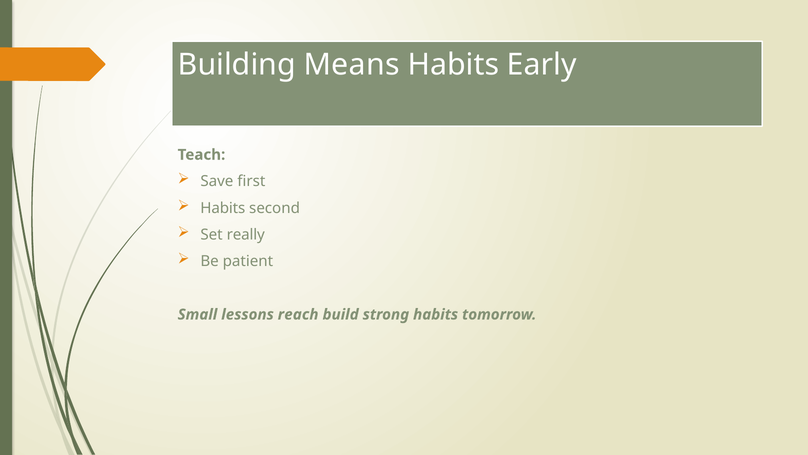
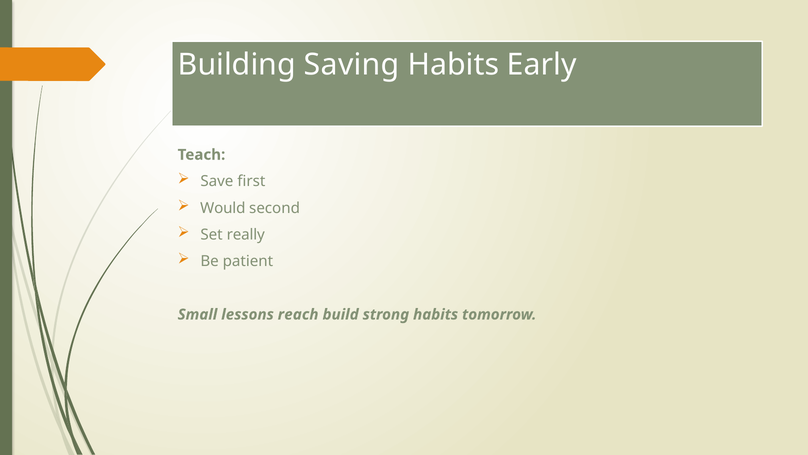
Means: Means -> Saving
Habits at (223, 208): Habits -> Would
